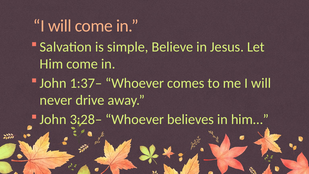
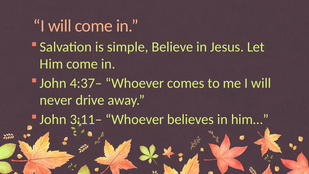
1:37–: 1:37– -> 4:37–
3:28–: 3:28– -> 3:11–
